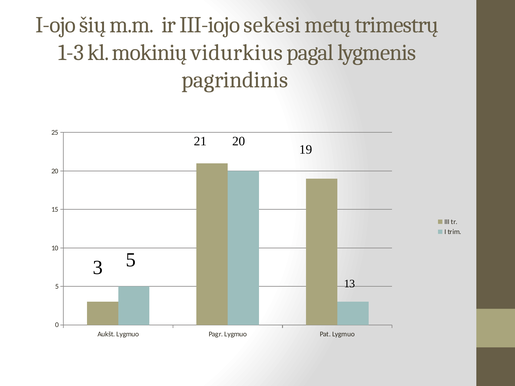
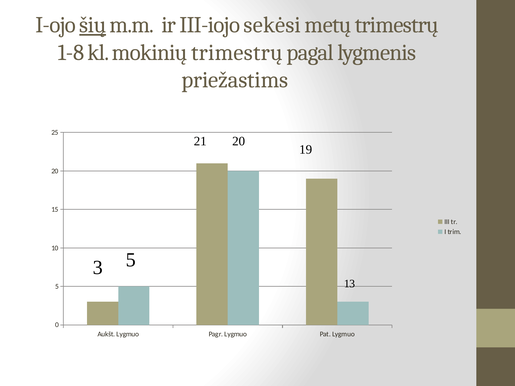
šių underline: none -> present
1-3: 1-3 -> 1-8
mokinių vidurkius: vidurkius -> trimestrų
pagrindinis: pagrindinis -> priežastims
